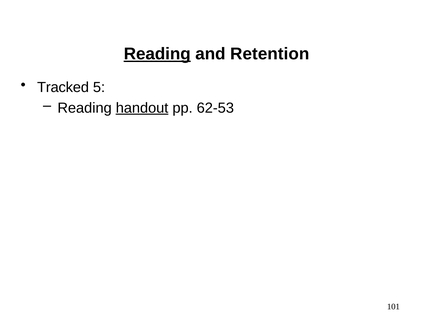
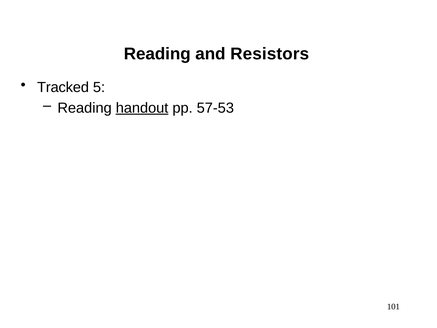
Reading at (157, 54) underline: present -> none
Retention: Retention -> Resistors
62-53: 62-53 -> 57-53
